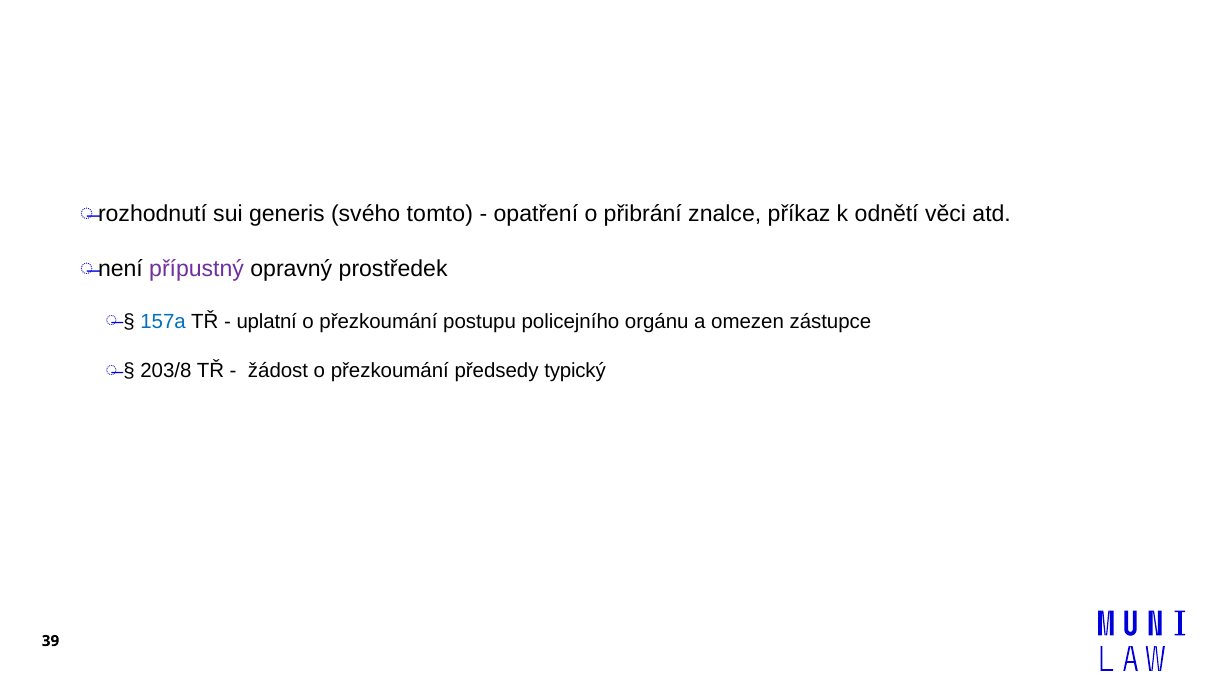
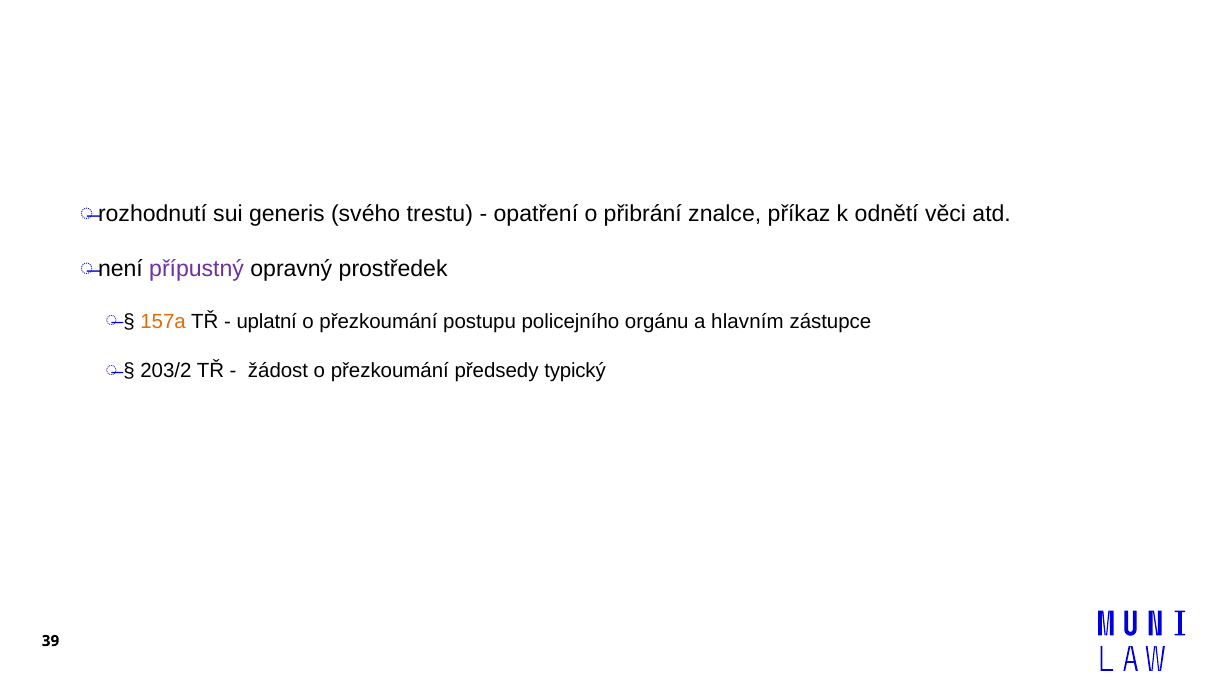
tomto: tomto -> trestu
157a colour: blue -> orange
omezen: omezen -> hlavním
203/8: 203/8 -> 203/2
